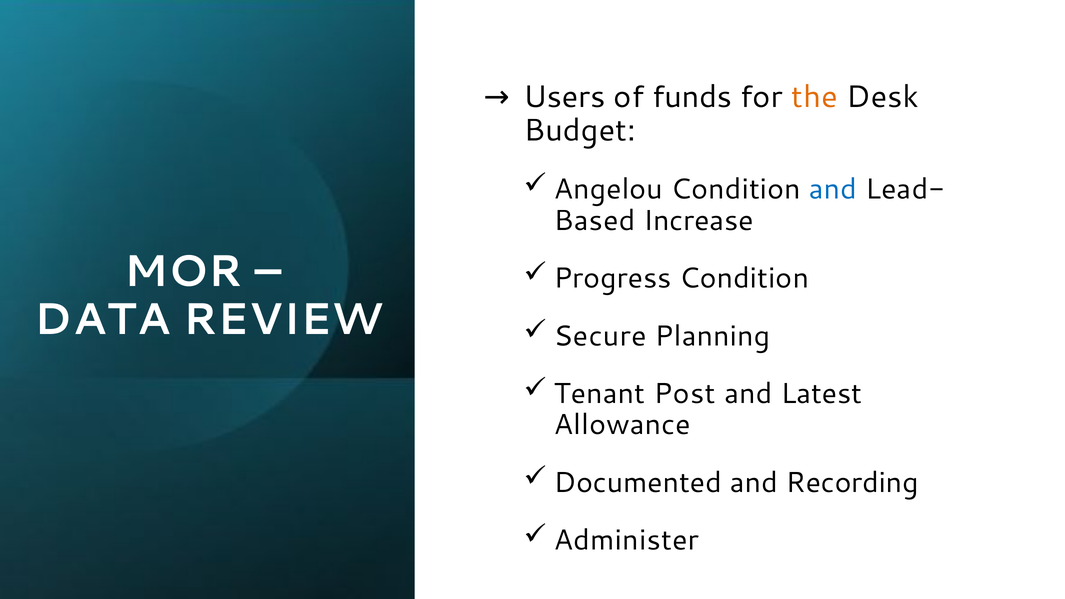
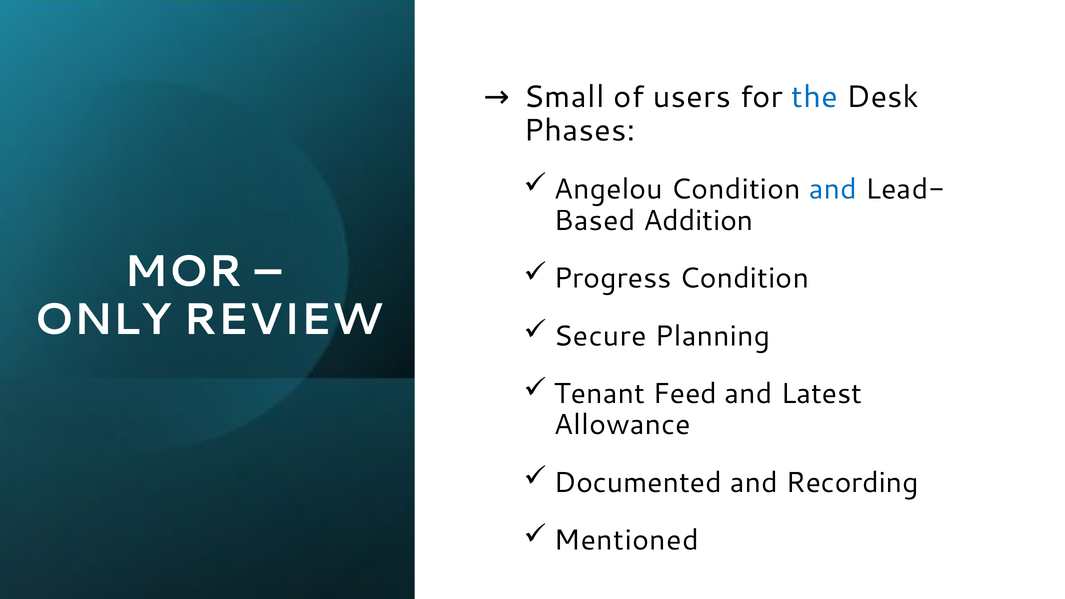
Users: Users -> Small
funds: funds -> users
the colour: orange -> blue
Budget: Budget -> Phases
Increase: Increase -> Addition
DATA: DATA -> ONLY
Post: Post -> Feed
Administer: Administer -> Mentioned
